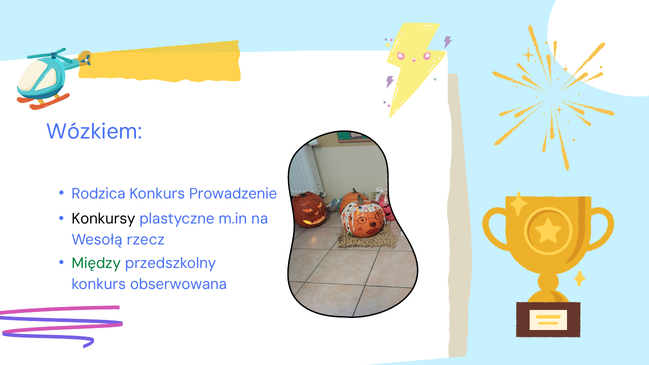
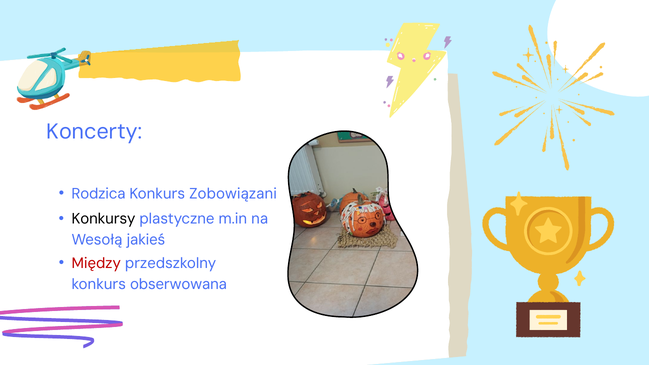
Wózkiem: Wózkiem -> Koncerty
Prowadzenie: Prowadzenie -> Zobowiązani
rzecz: rzecz -> jakieś
Między colour: green -> red
